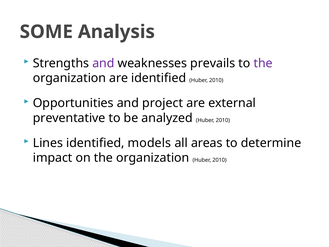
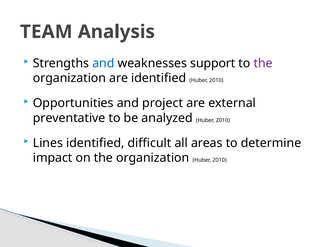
SOME: SOME -> TEAM
and at (103, 63) colour: purple -> blue
prevails: prevails -> support
models: models -> difficult
